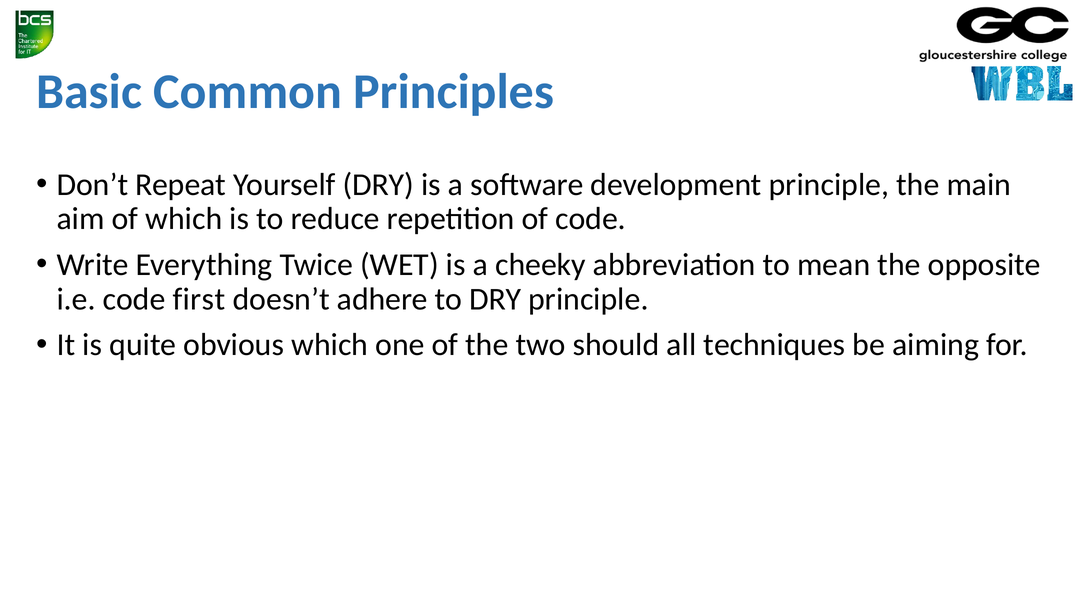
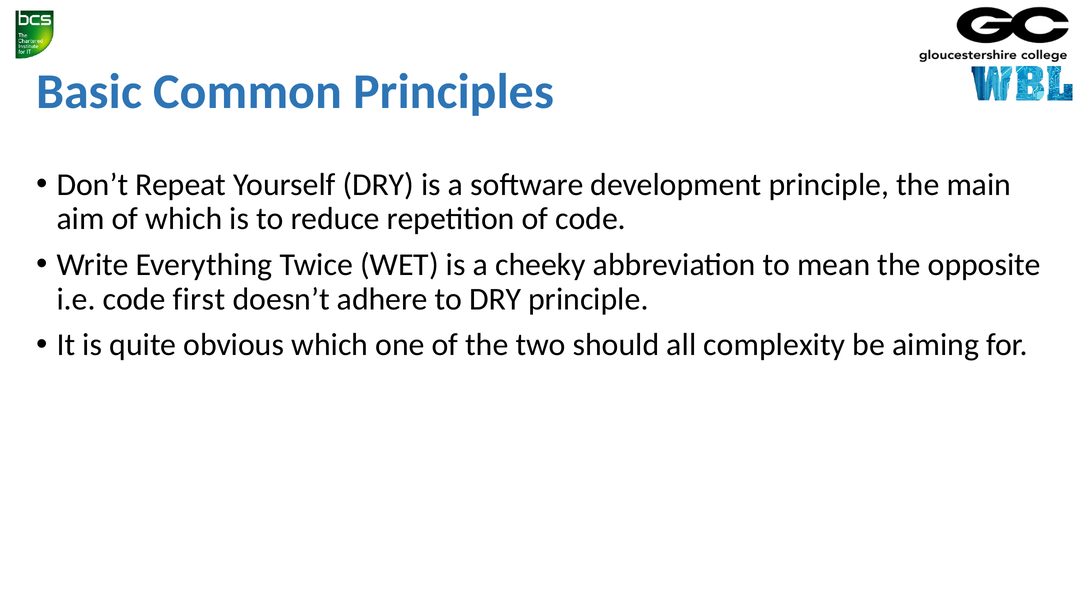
techniques: techniques -> complexity
